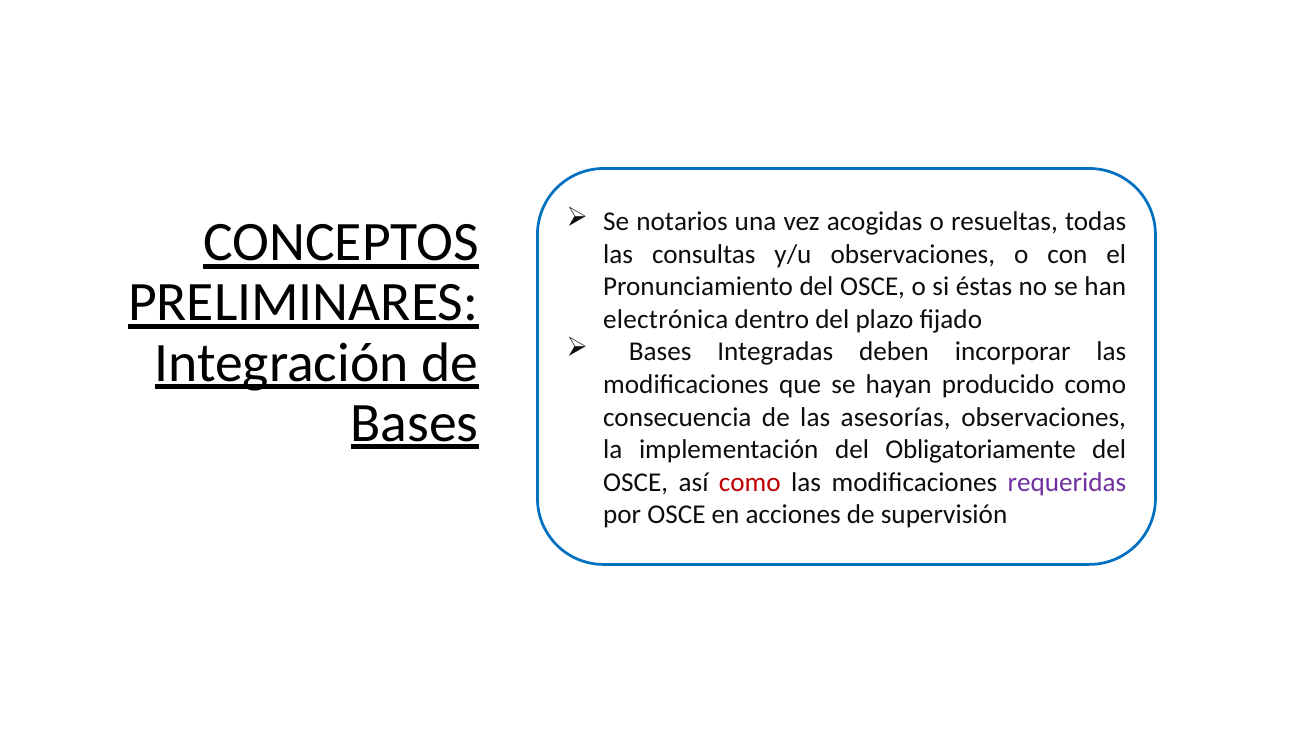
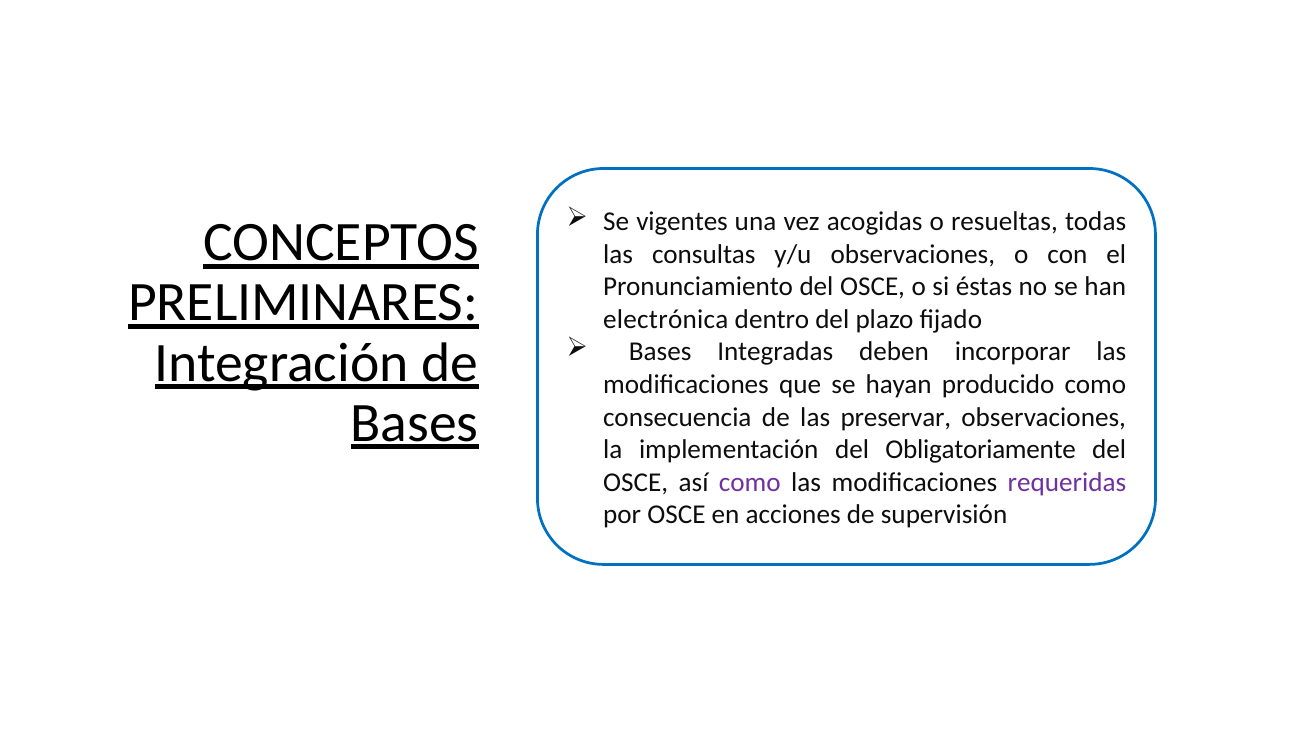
notarios: notarios -> vigentes
asesorías: asesorías -> preservar
como at (750, 482) colour: red -> purple
